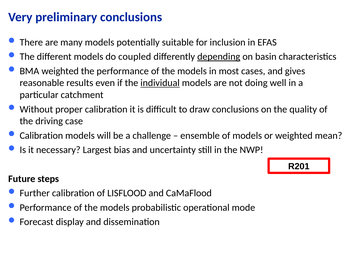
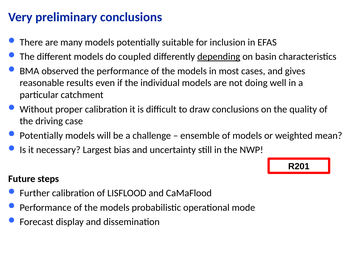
BMA weighted: weighted -> observed
individual underline: present -> none
Calibration at (41, 135): Calibration -> Potentially
